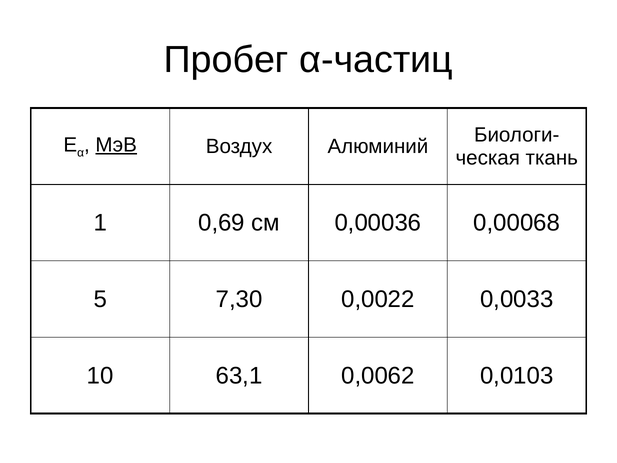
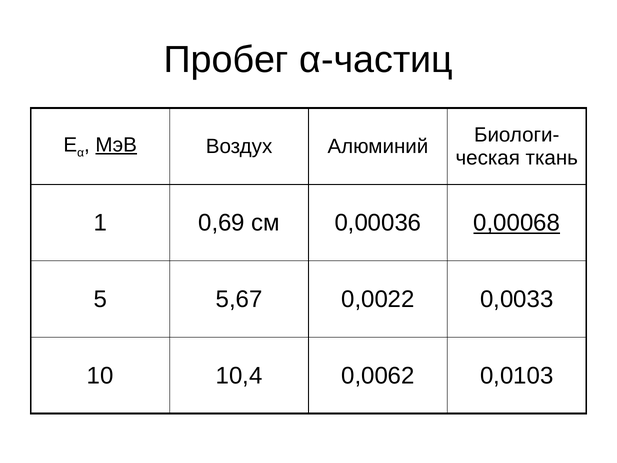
0,00068 underline: none -> present
7,30: 7,30 -> 5,67
63,1: 63,1 -> 10,4
